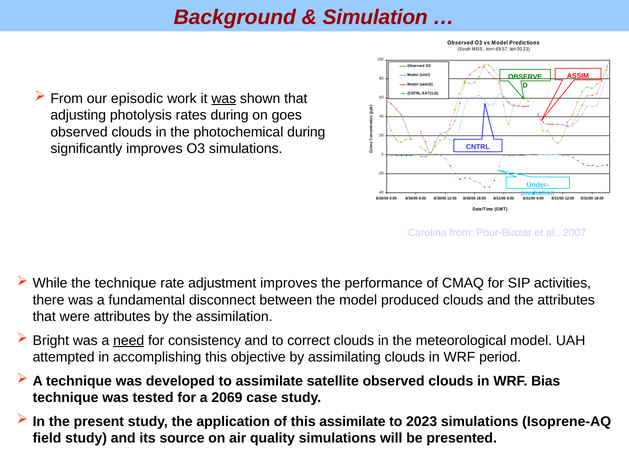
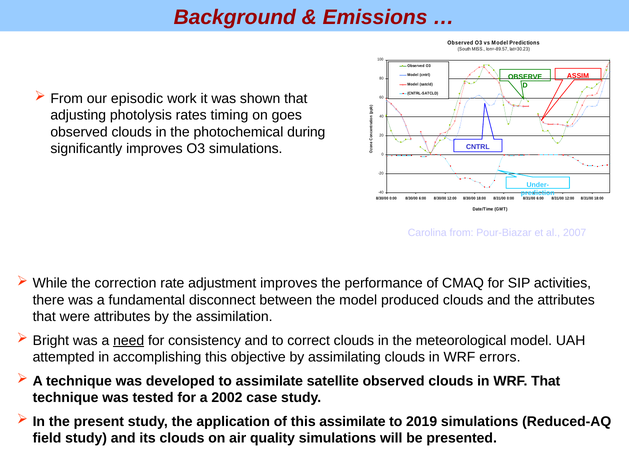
Simulation: Simulation -> Emissions
was at (224, 99) underline: present -> none
rates during: during -> timing
the technique: technique -> correction
period: period -> errors
WRF Bias: Bias -> That
2069: 2069 -> 2002
2023: 2023 -> 2019
Isoprene-AQ: Isoprene-AQ -> Reduced-AQ
its source: source -> clouds
